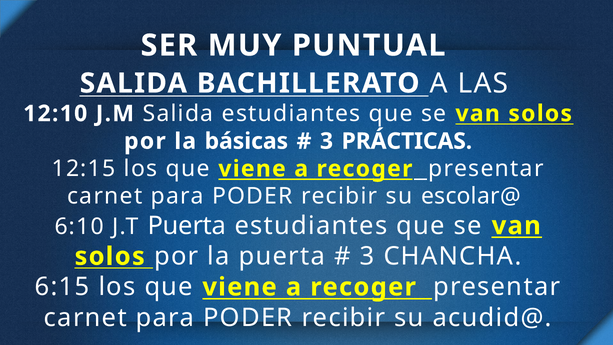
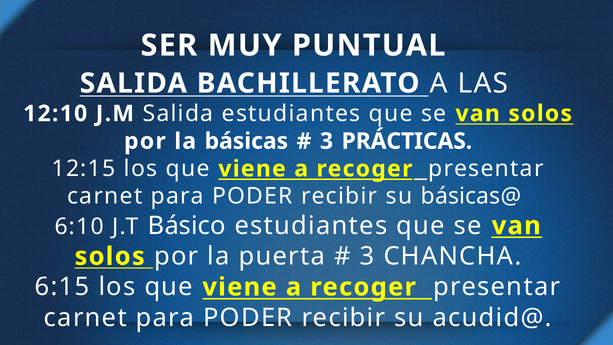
escolar@: escolar@ -> básicas@
J.T Puerta: Puerta -> Básico
